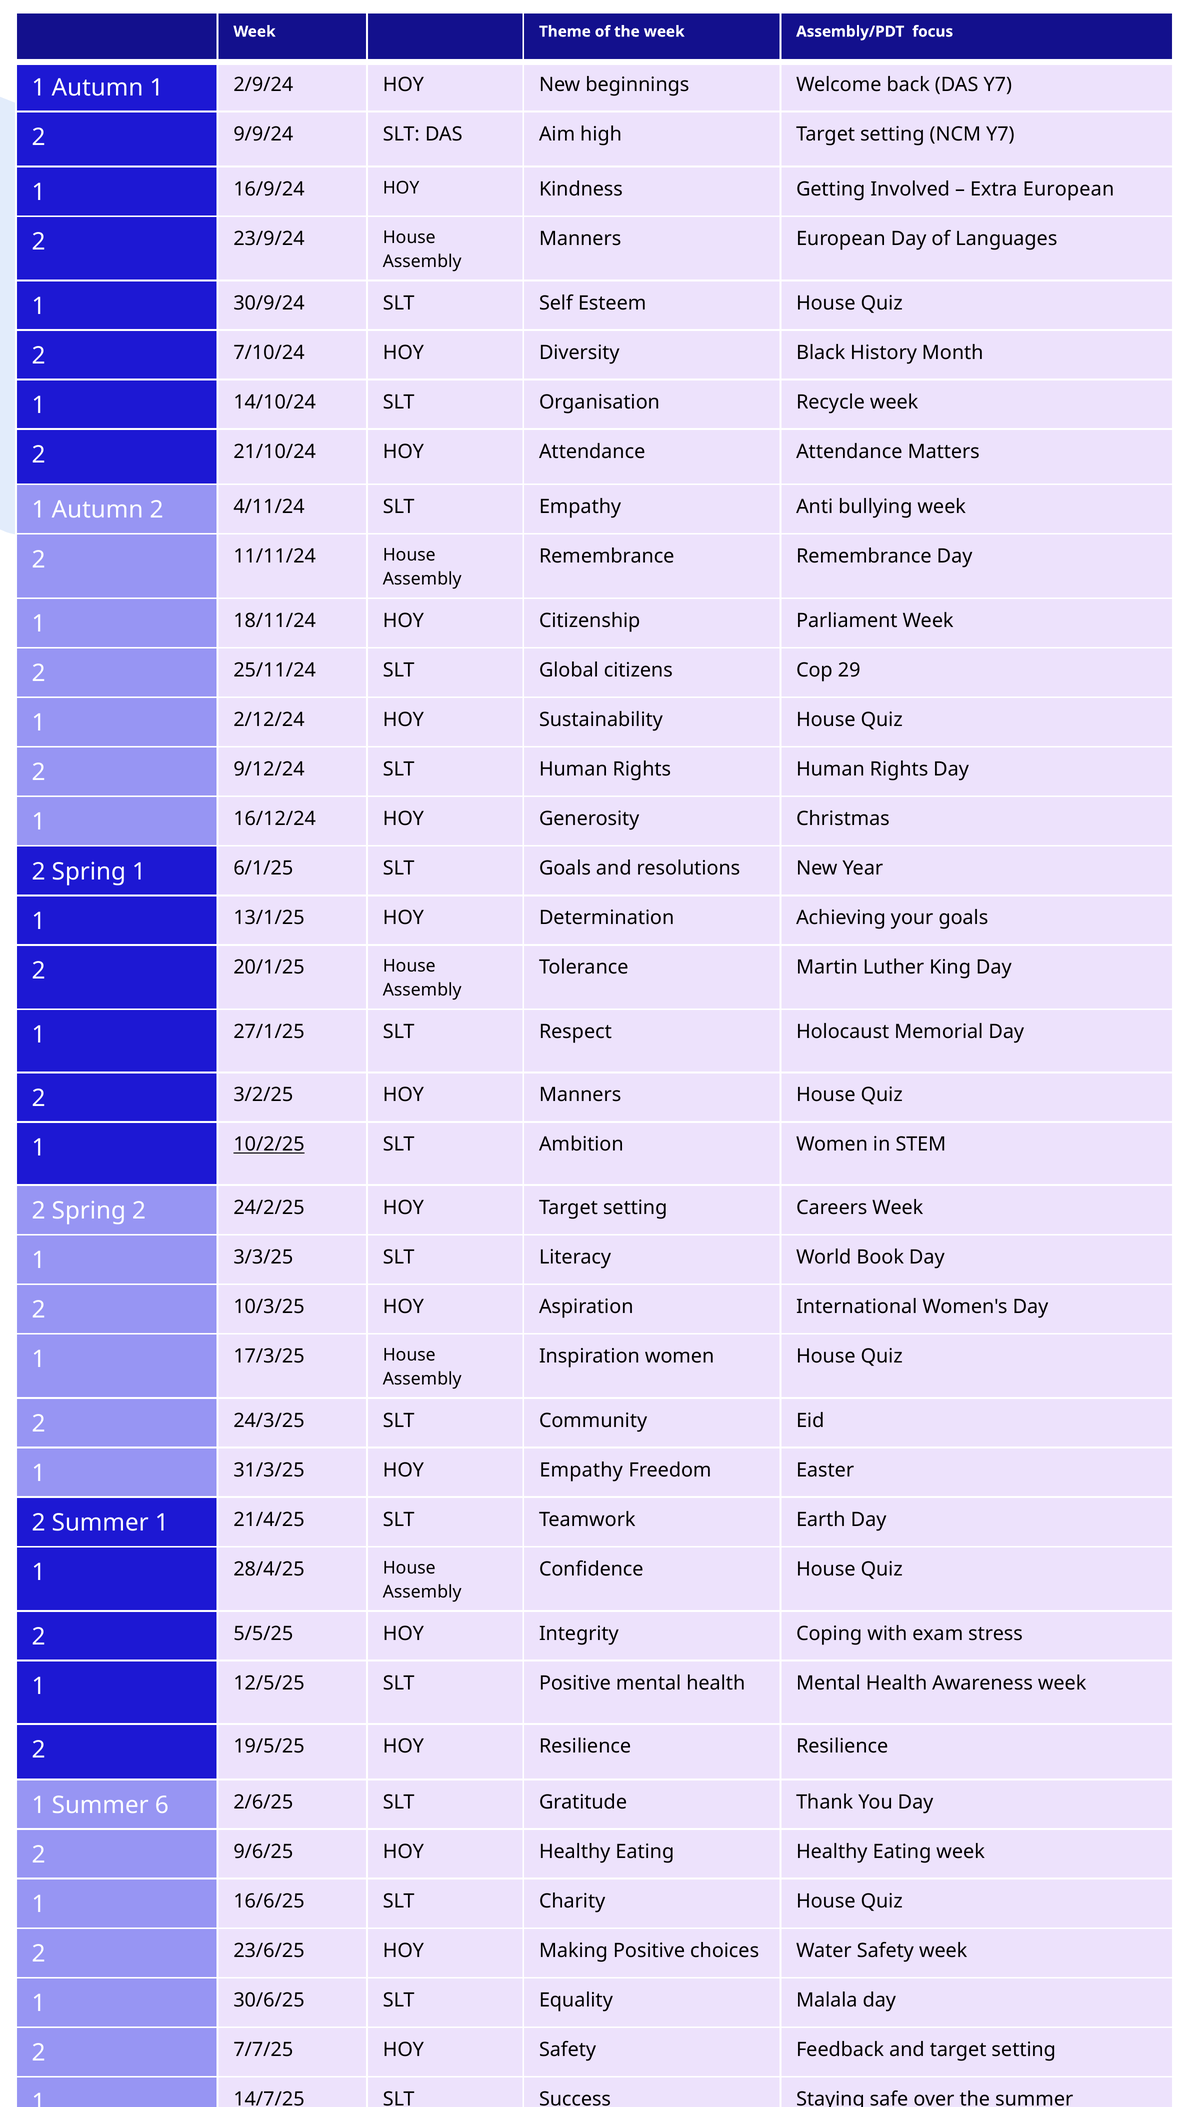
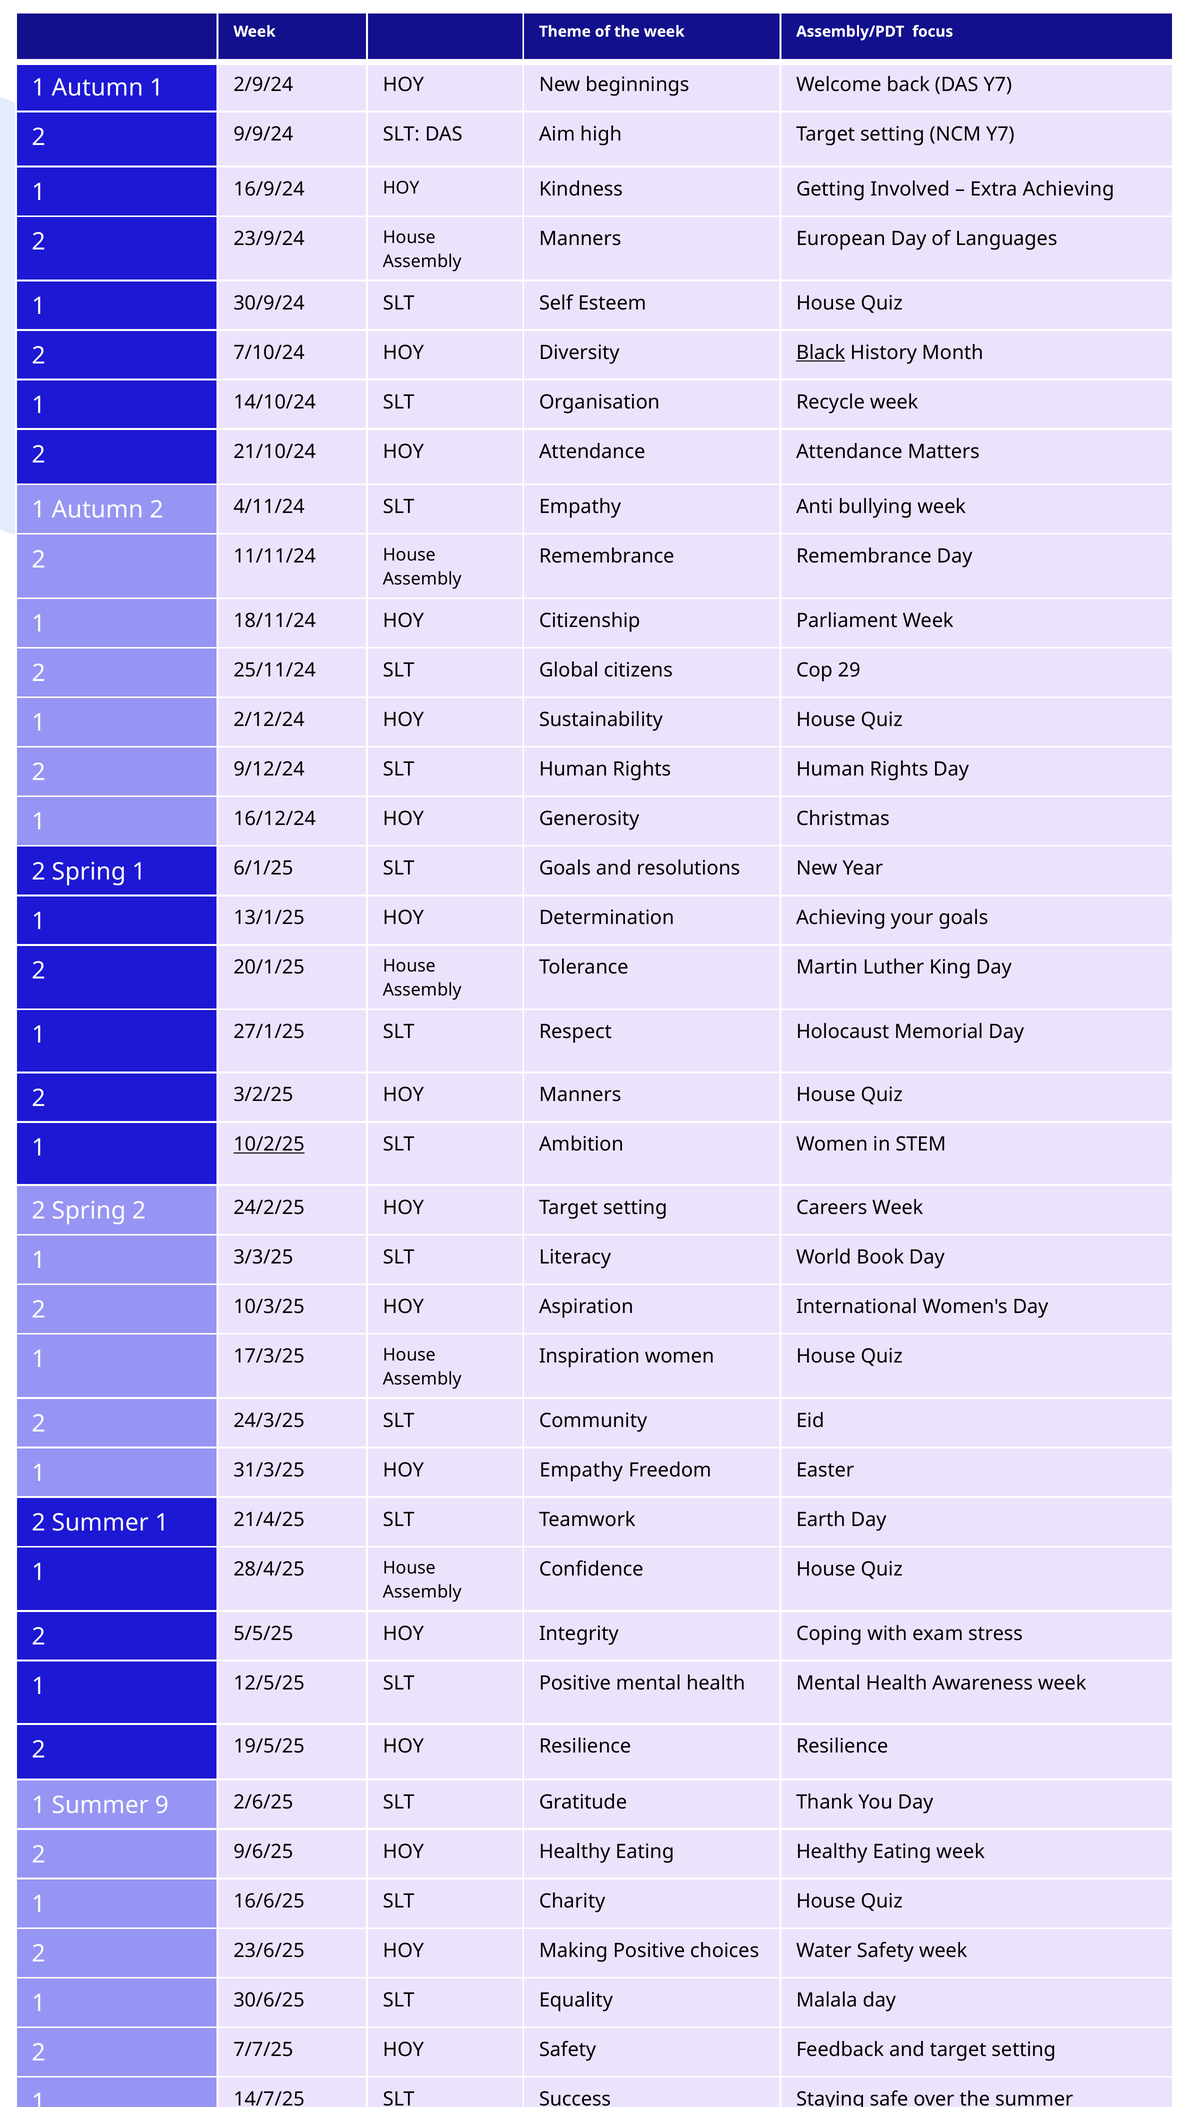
Extra European: European -> Achieving
Black underline: none -> present
6: 6 -> 9
